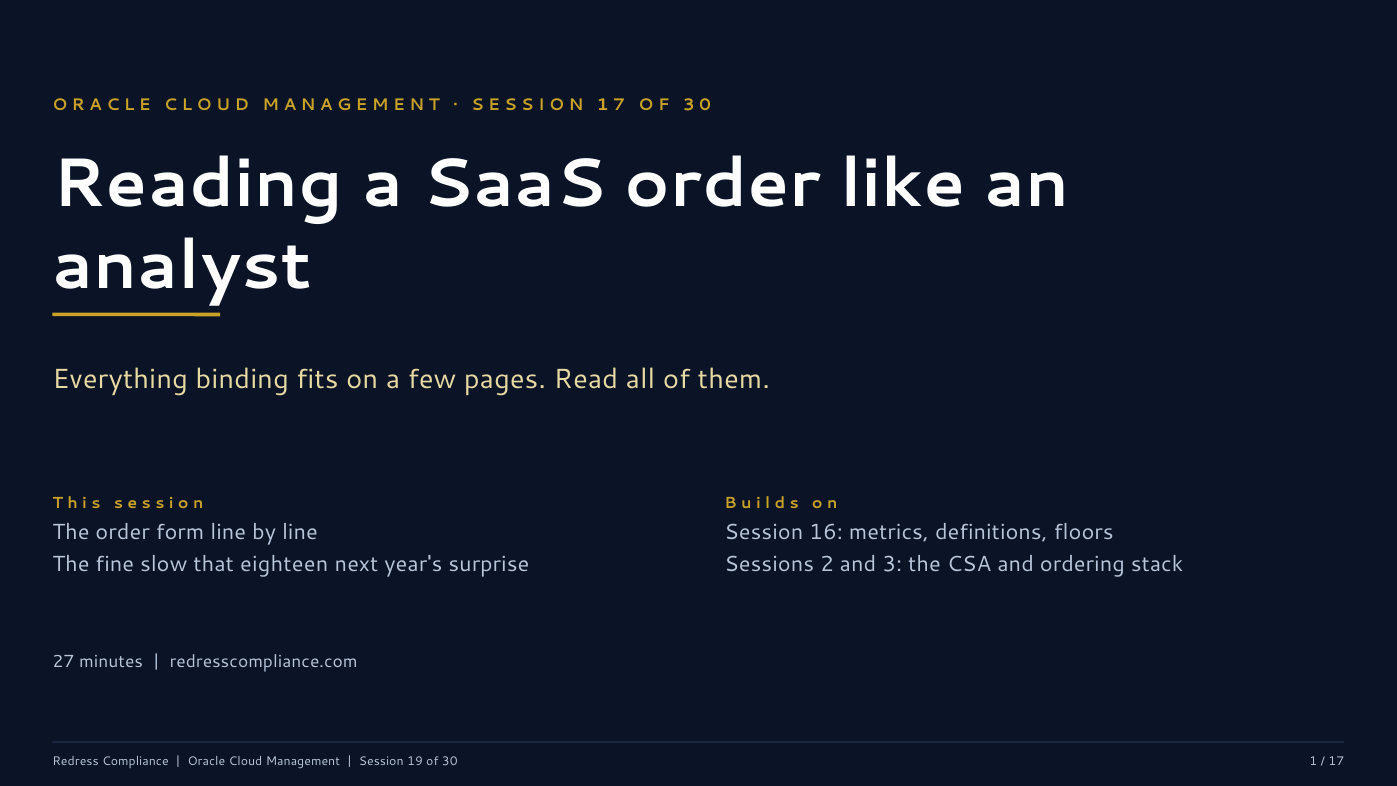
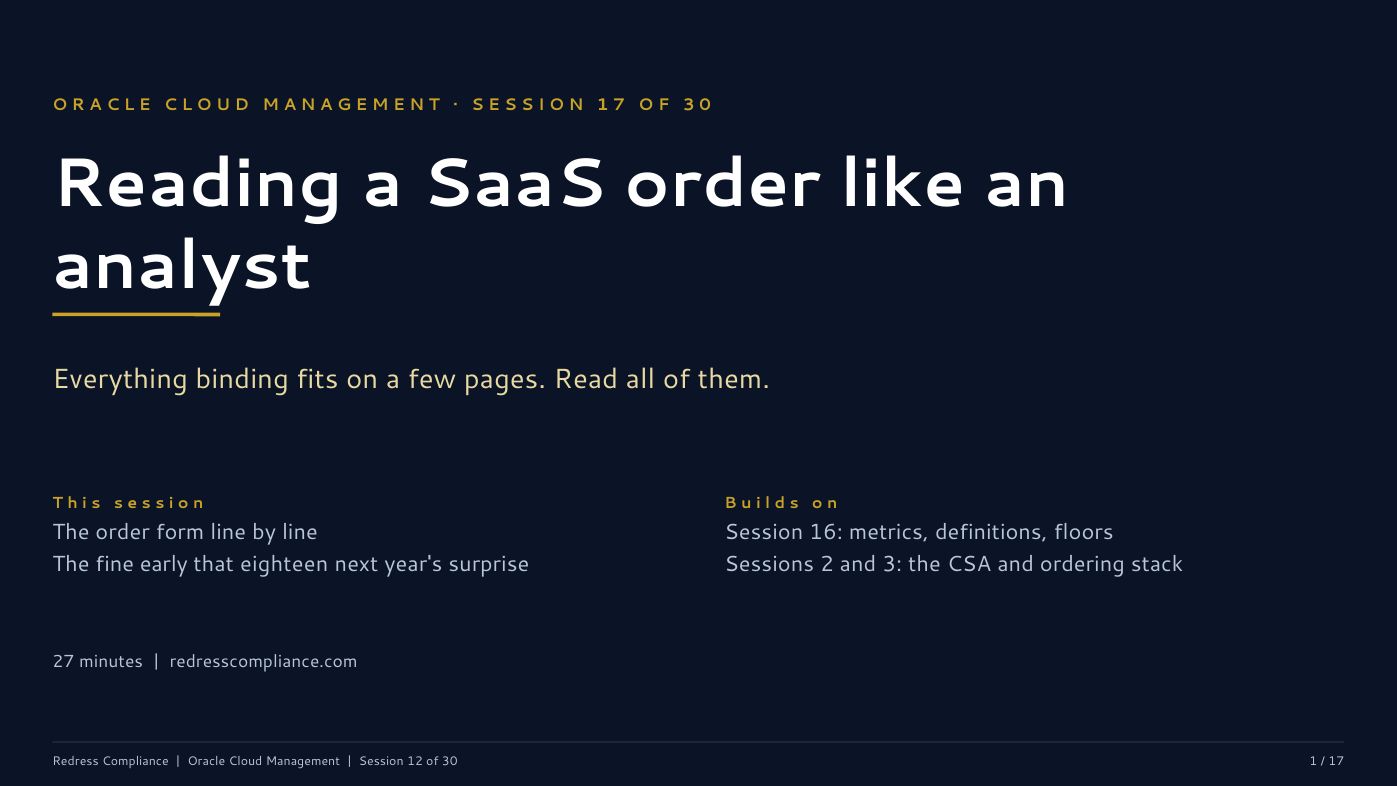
slow: slow -> early
19: 19 -> 12
